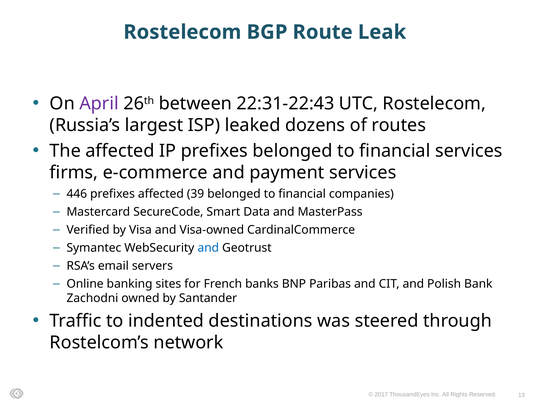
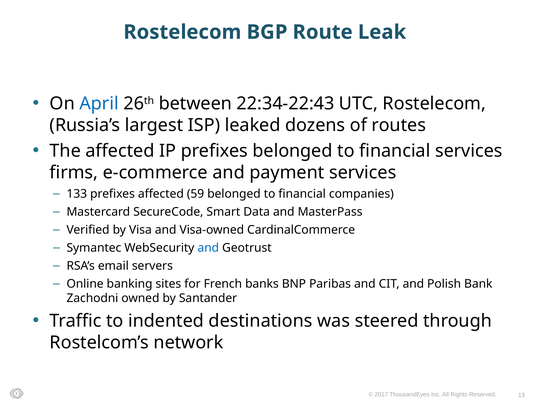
April colour: purple -> blue
22:31-22:43: 22:31-22:43 -> 22:34-22:43
446: 446 -> 133
39: 39 -> 59
